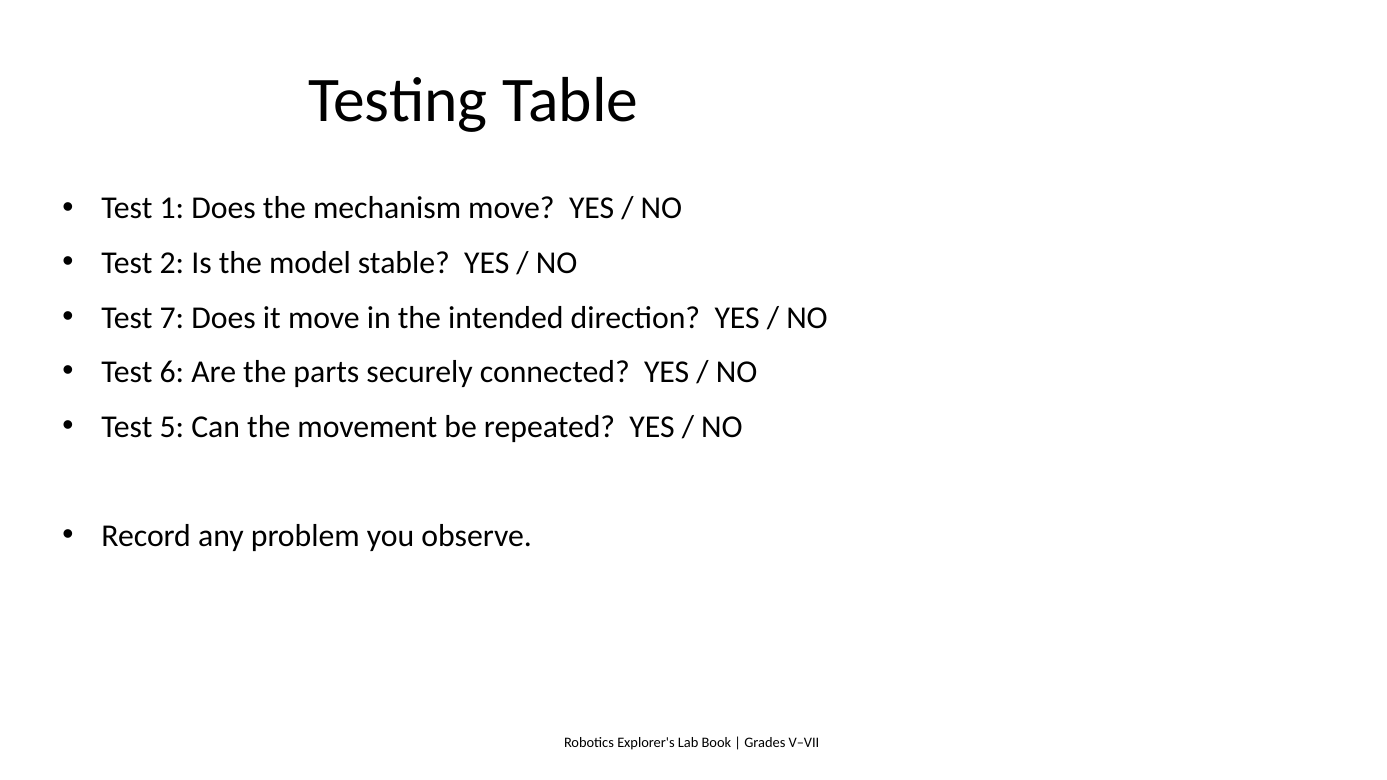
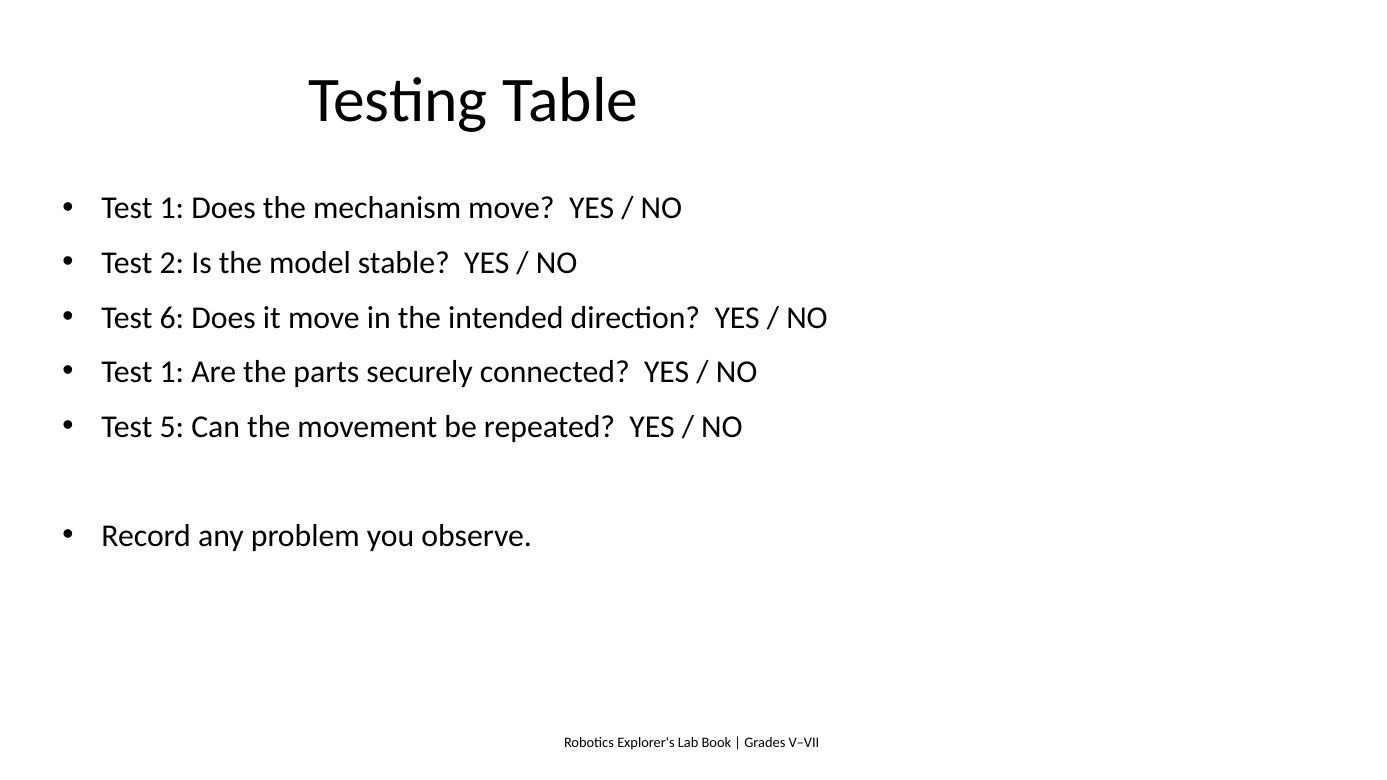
7: 7 -> 6
6 at (172, 372): 6 -> 1
